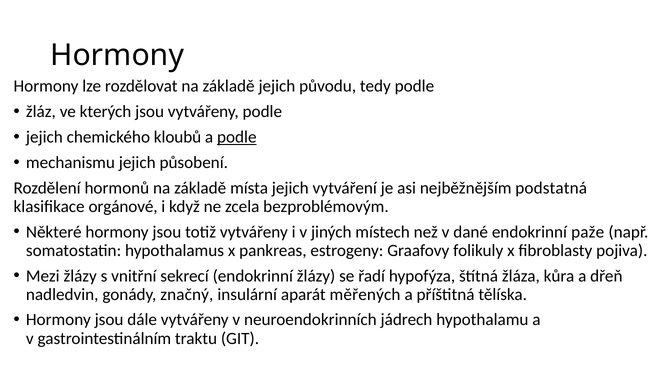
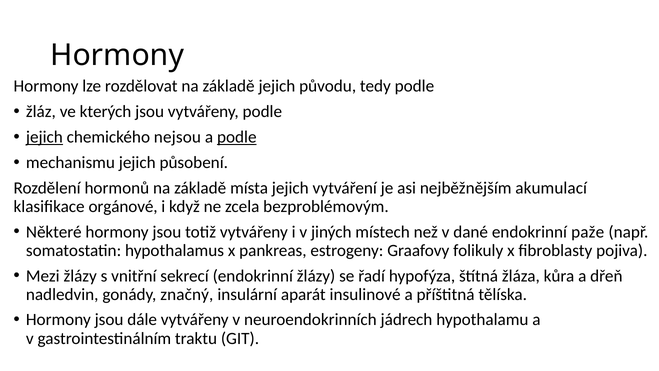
jejich at (44, 137) underline: none -> present
kloubů: kloubů -> nejsou
podstatná: podstatná -> akumulací
měřených: měřených -> insulinové
